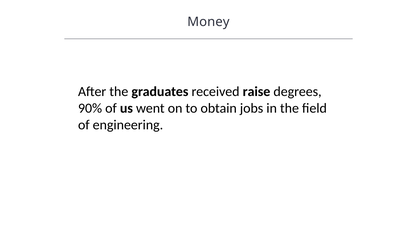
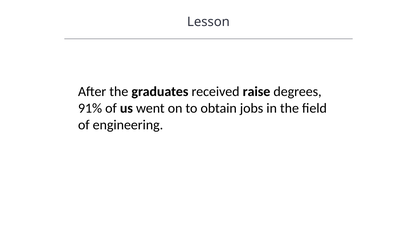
Money: Money -> Lesson
90%: 90% -> 91%
